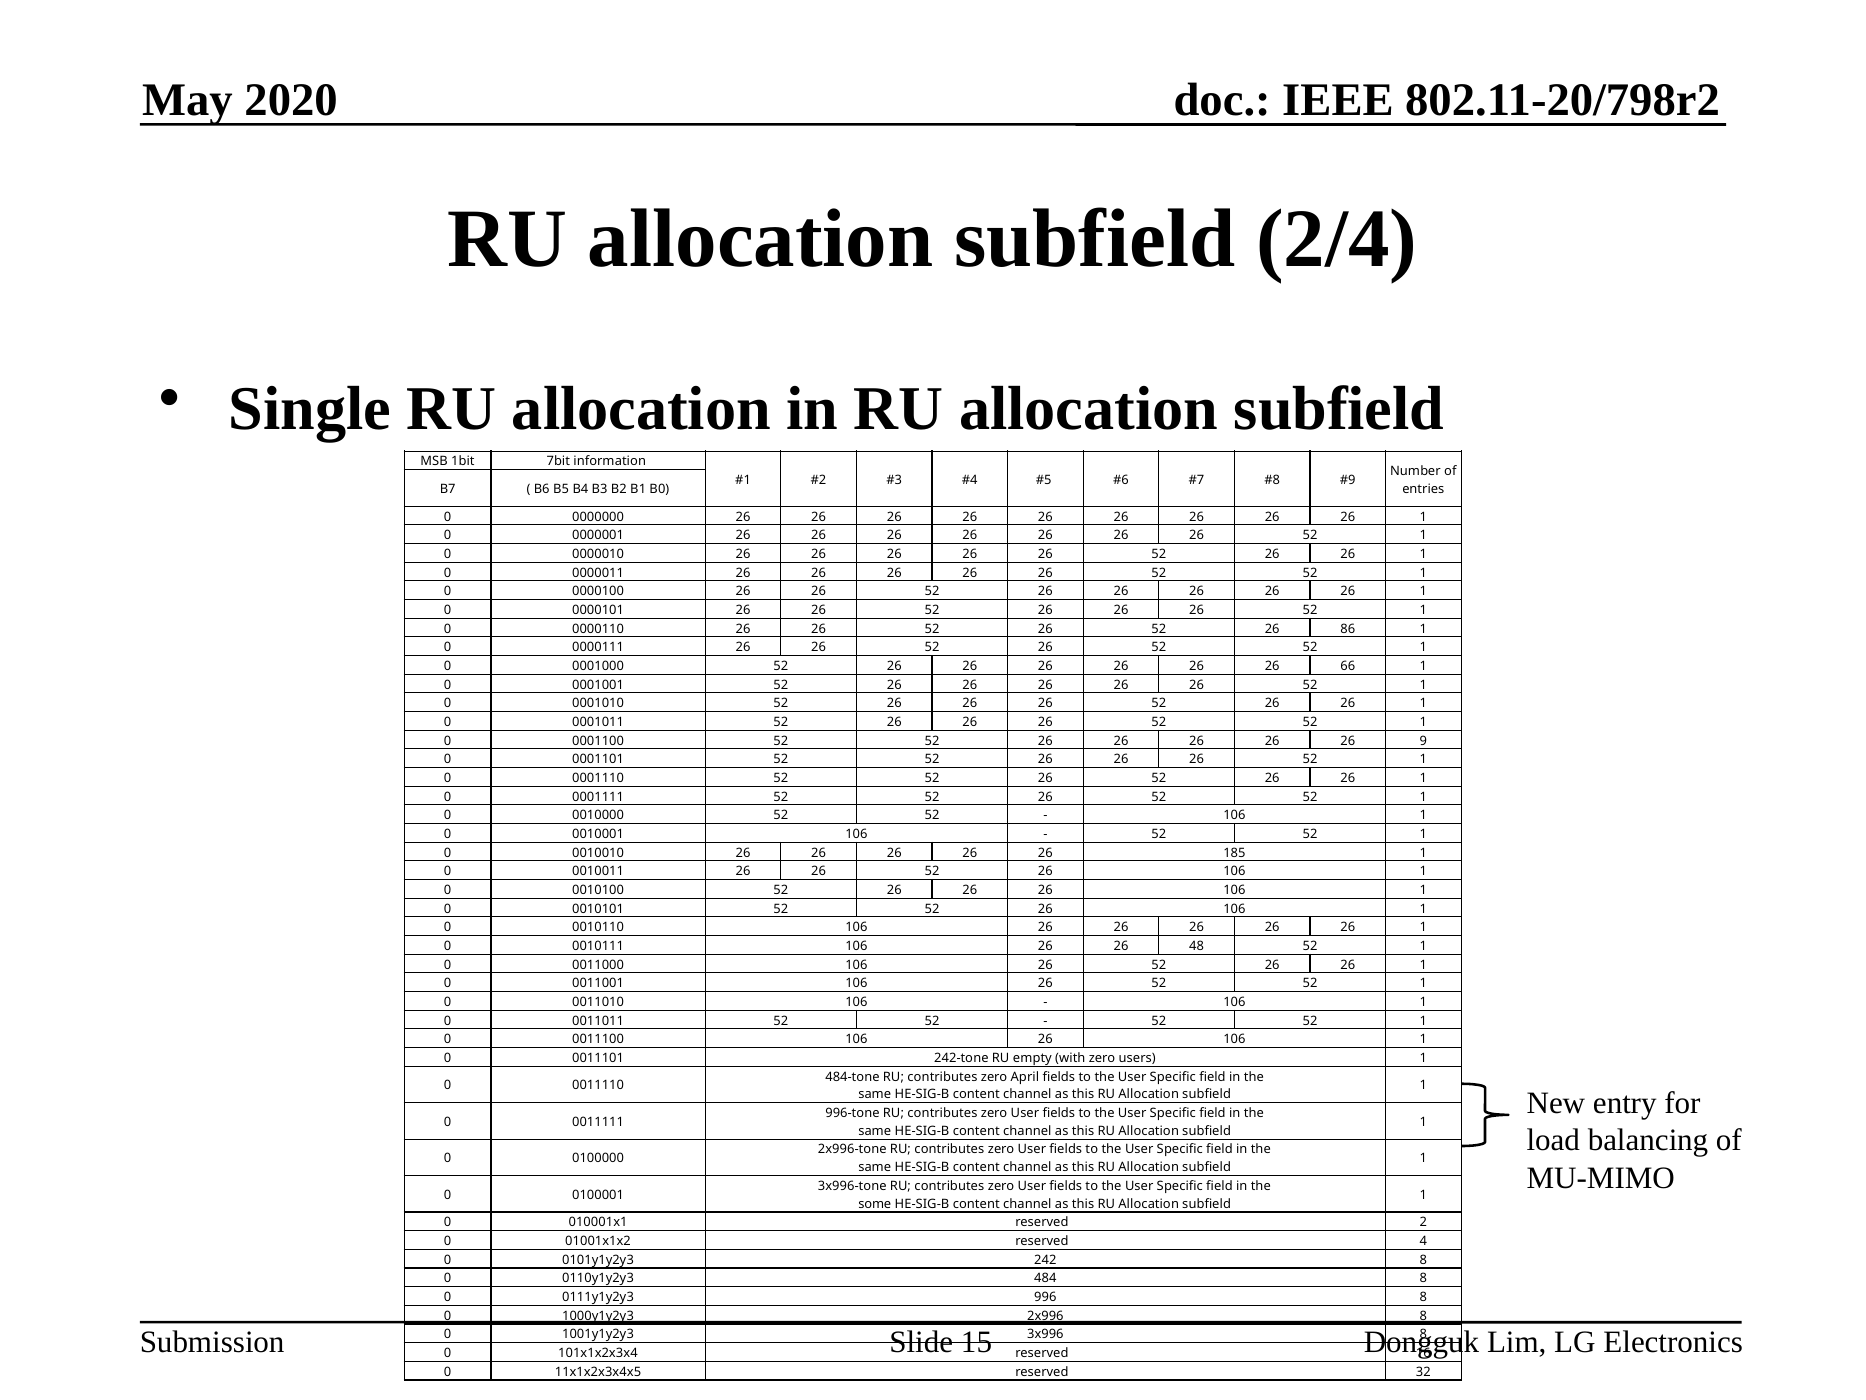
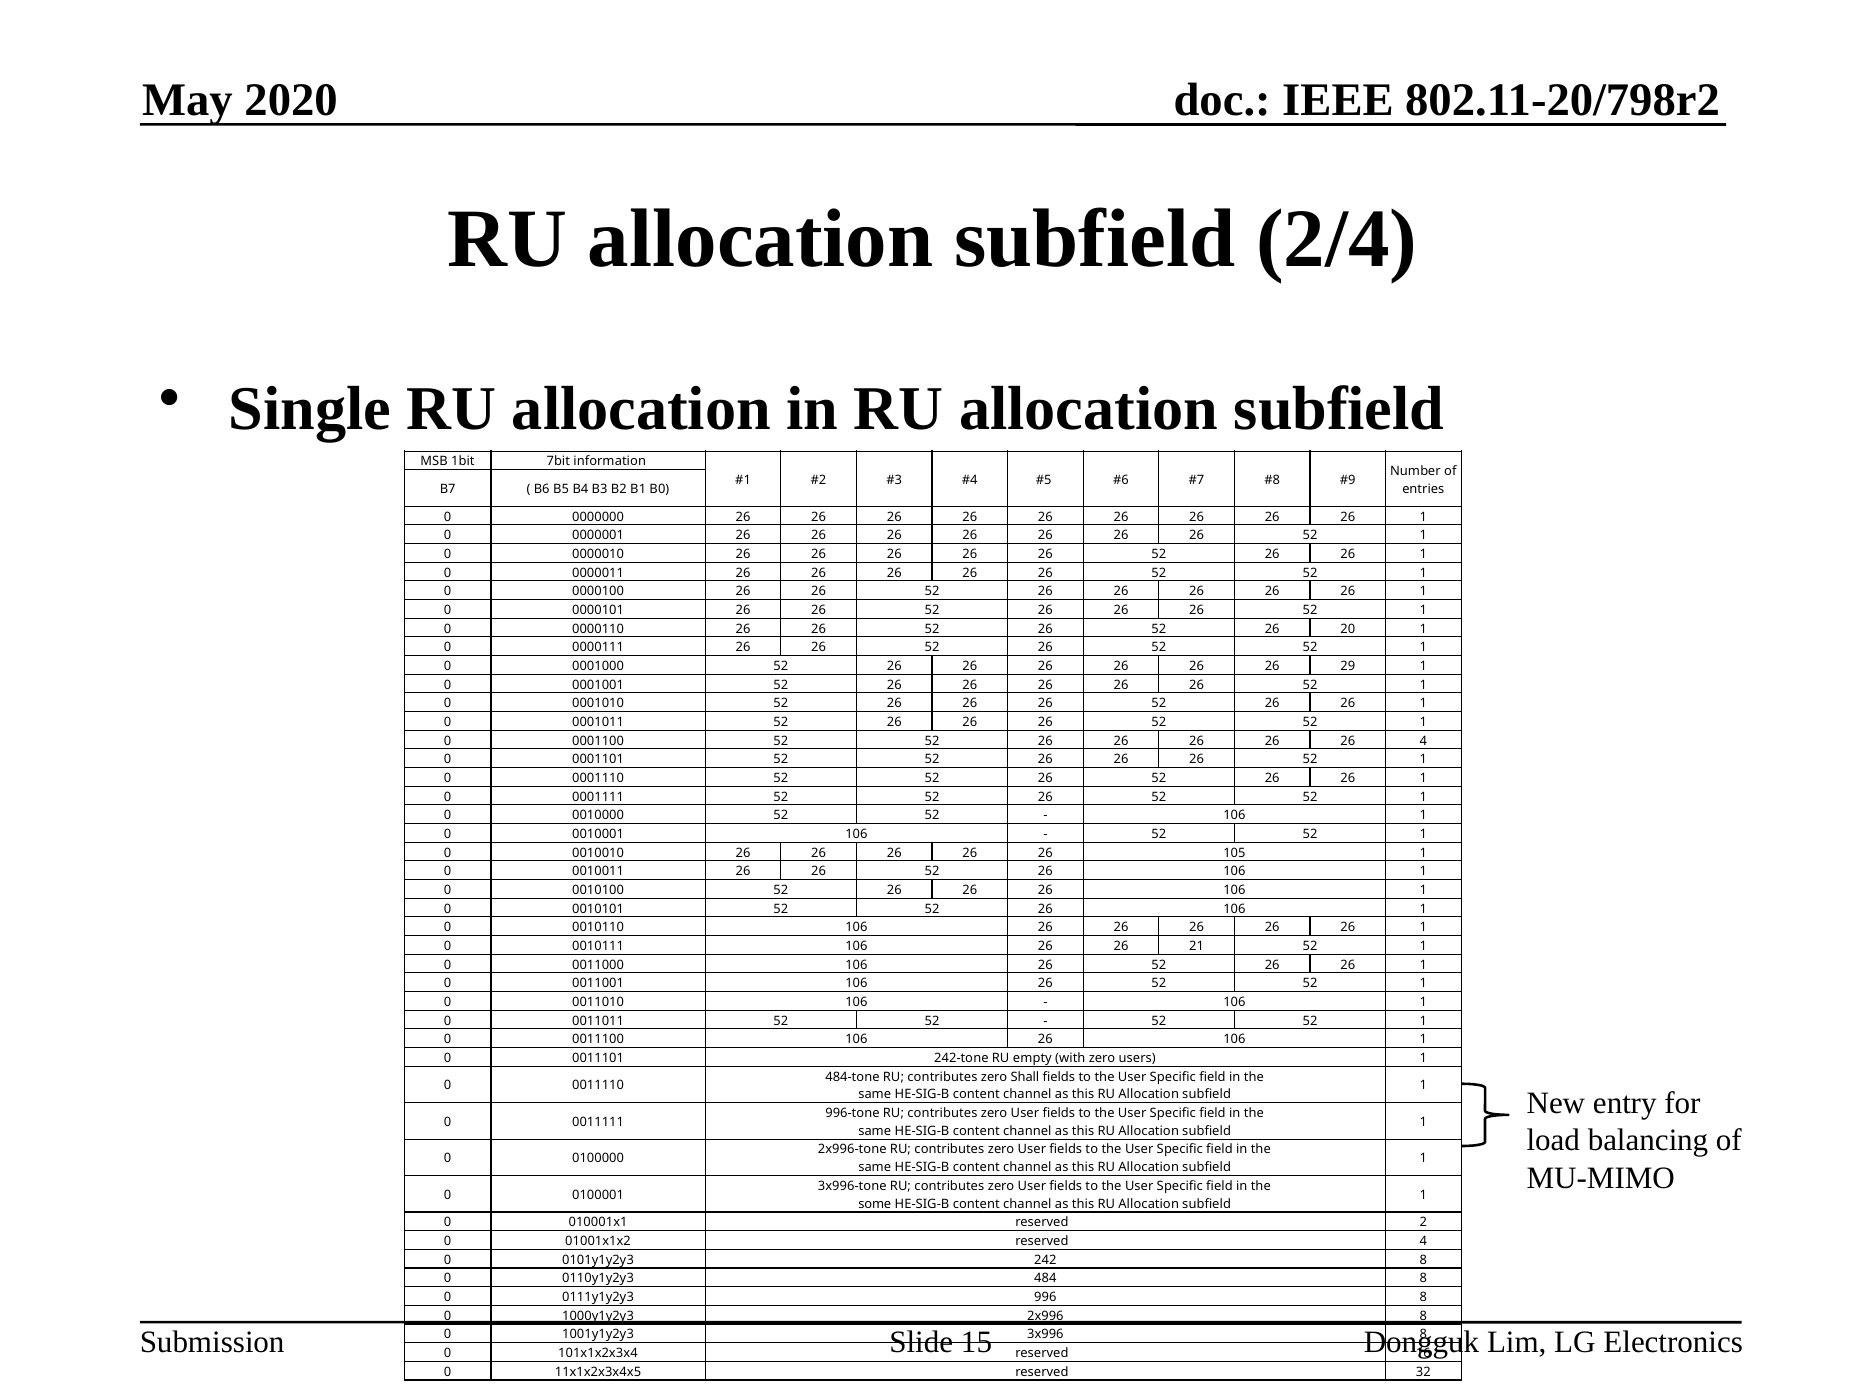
86: 86 -> 20
66: 66 -> 29
26 9: 9 -> 4
185: 185 -> 105
48: 48 -> 21
April: April -> Shall
